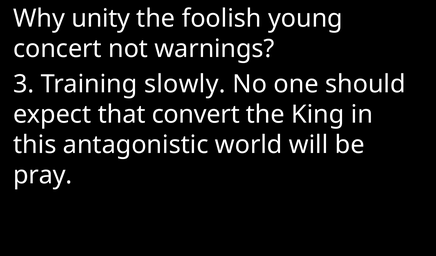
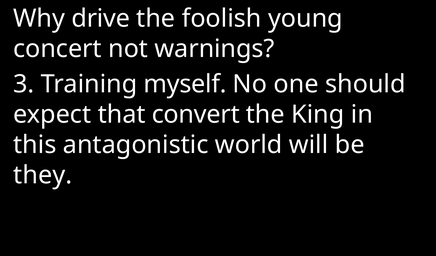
unity: unity -> drive
slowly: slowly -> myself
pray: pray -> they
